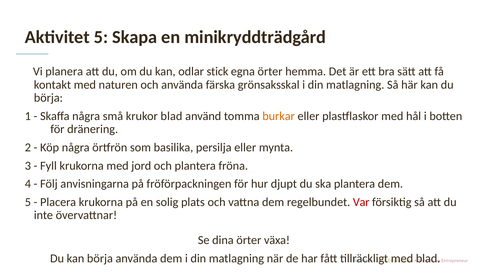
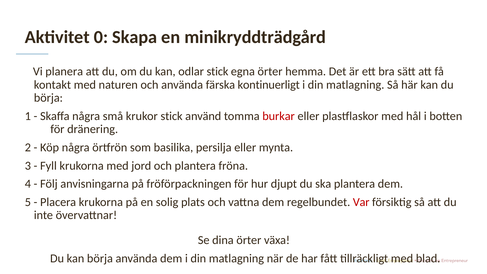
Aktivitet 5: 5 -> 0
grönsaksskal: grönsaksskal -> kontinuerligt
krukor blad: blad -> stick
burkar colour: orange -> red
